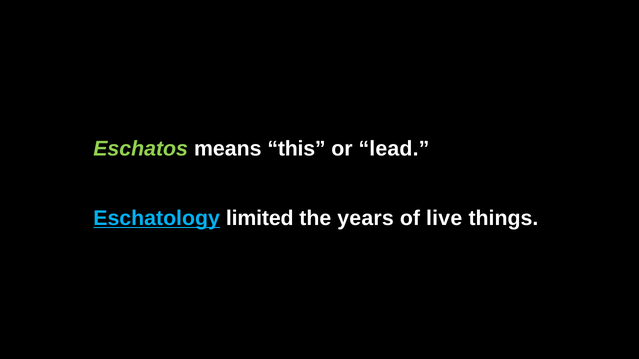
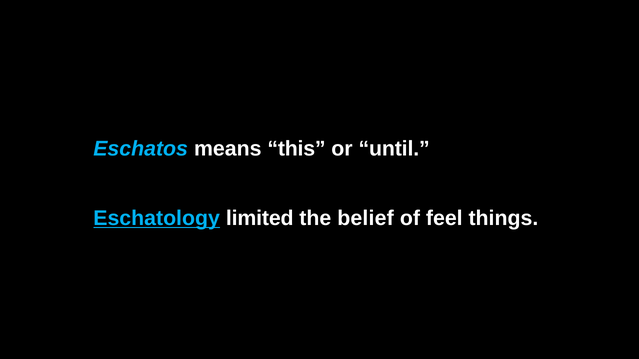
Eschatos colour: light green -> light blue
lead: lead -> until
years: years -> belief
live: live -> feel
